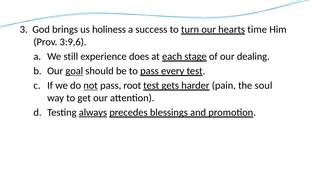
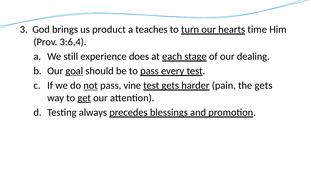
holiness: holiness -> product
success: success -> teaches
3:9,6: 3:9,6 -> 3:6,4
root: root -> vine
the soul: soul -> gets
get underline: none -> present
always underline: present -> none
